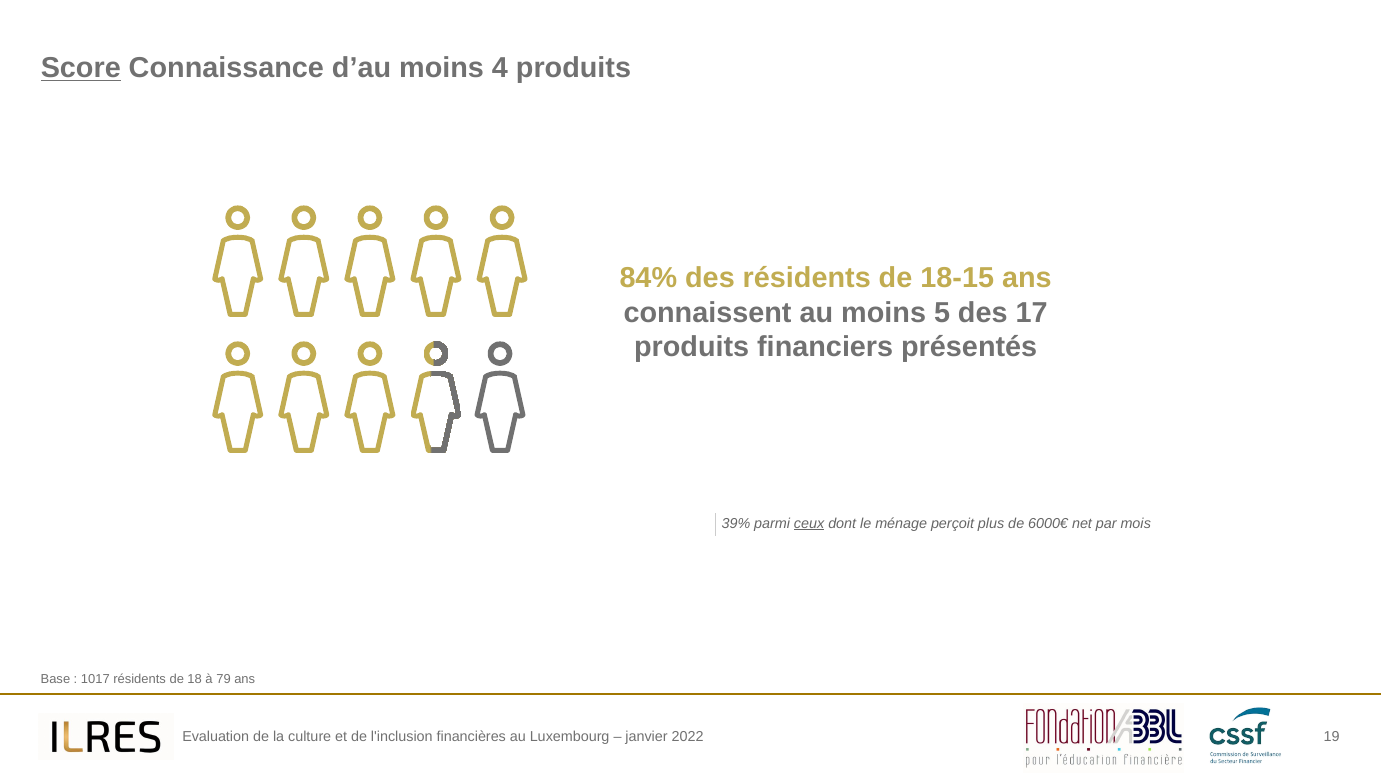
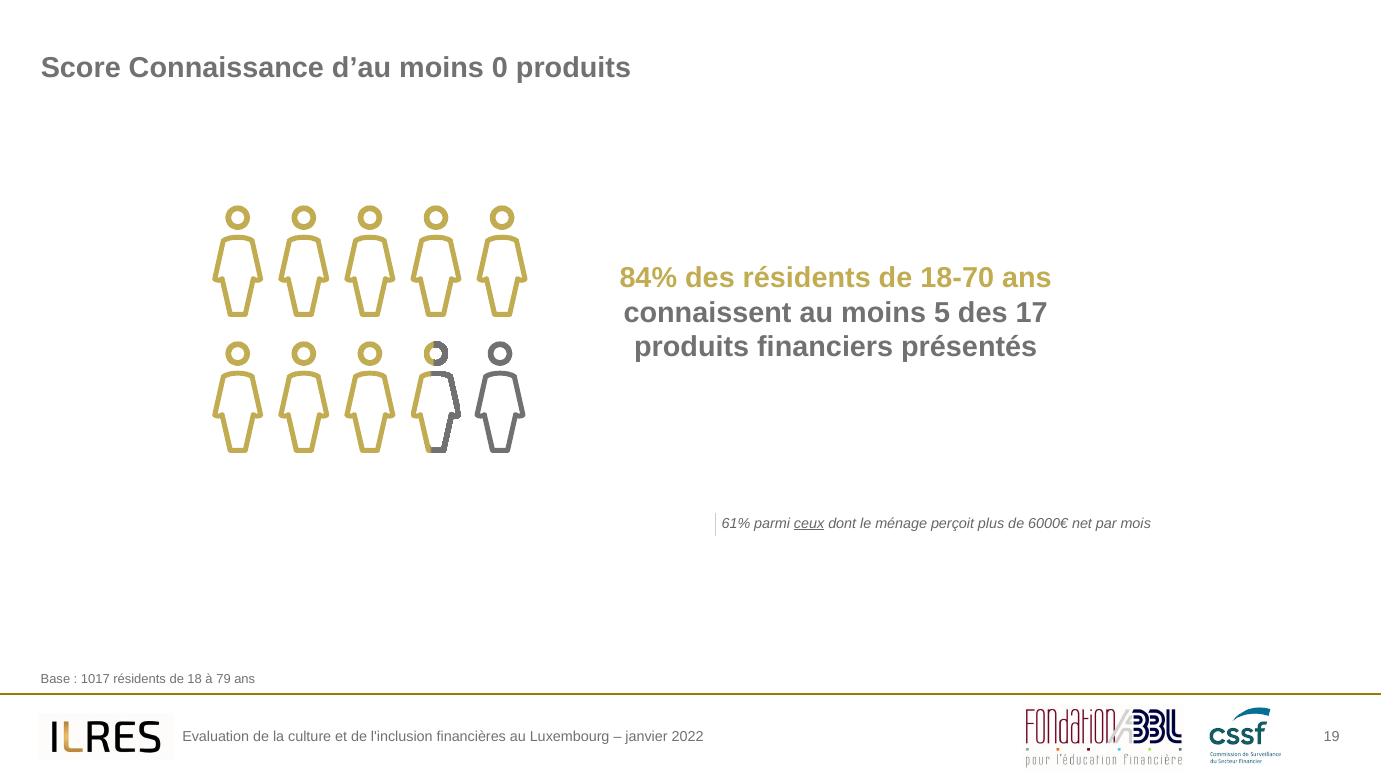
Score underline: present -> none
4: 4 -> 0
18-15: 18-15 -> 18-70
39%: 39% -> 61%
